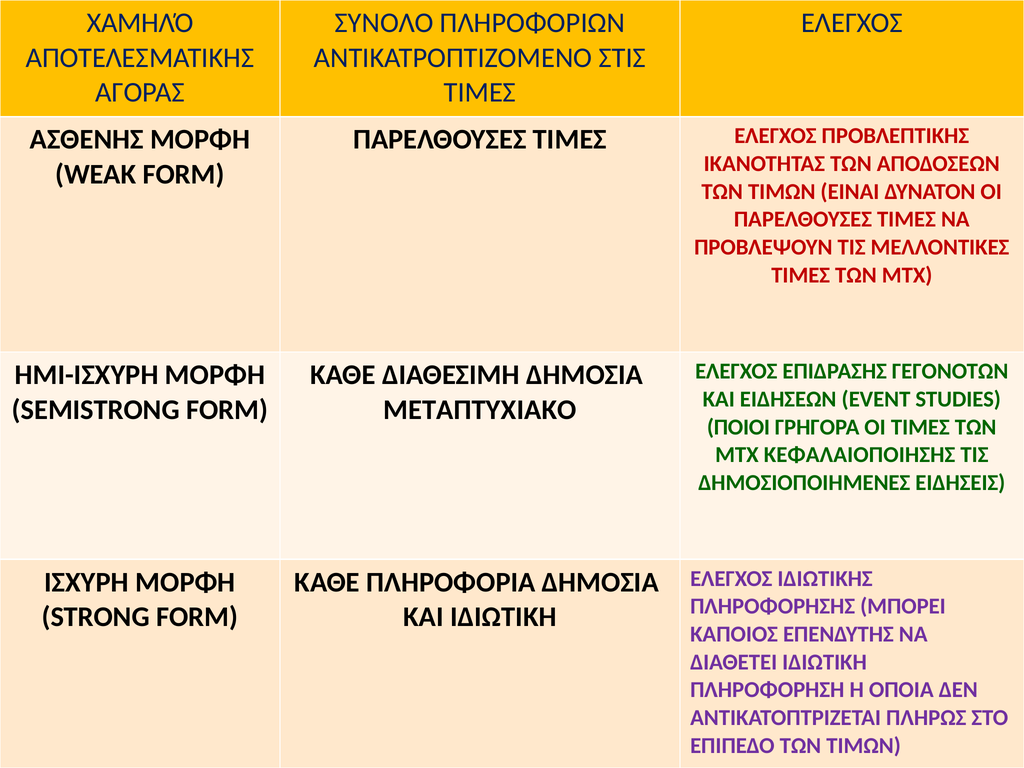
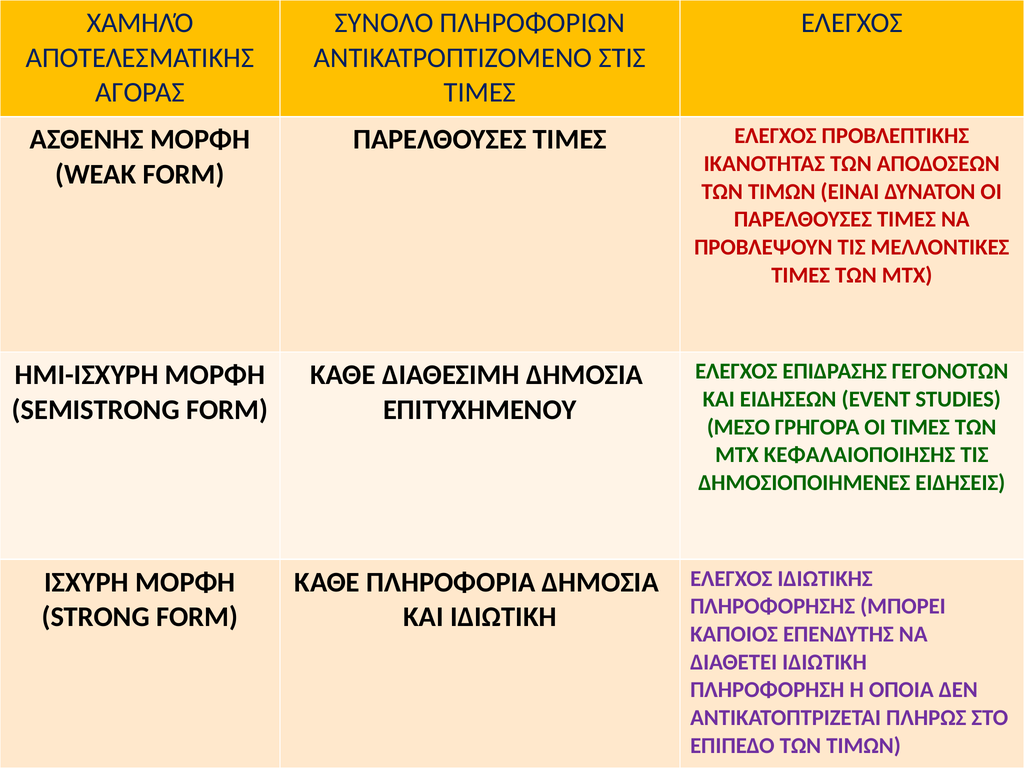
ΜΕΤΑΠΤΥΧΙΑΚΟ: ΜΕΤΑΠΤΥΧΙΑΚΟ -> ΕΠΙΤΥΧΗΜΕΝΟΥ
ΠΟΙΟΙ: ΠΟΙΟΙ -> ΜΕΣΟ
